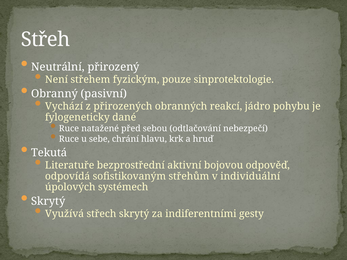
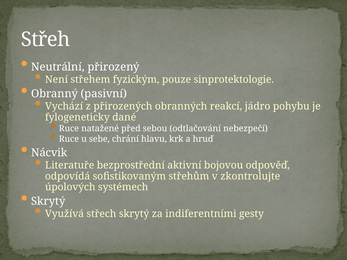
Tekutá: Tekutá -> Nácvik
individuální: individuální -> zkontrolujte
